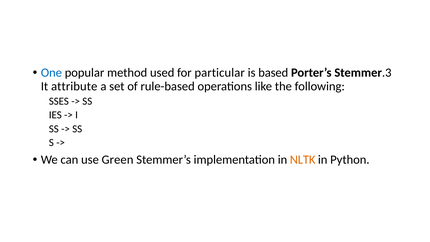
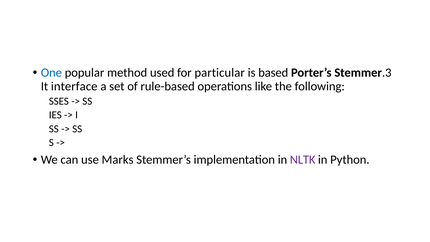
attribute: attribute -> interface
Green: Green -> Marks
NLTK colour: orange -> purple
